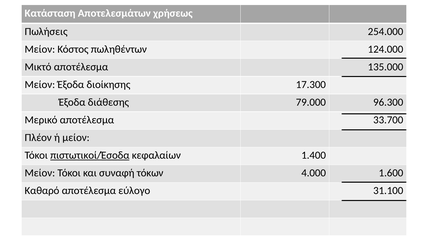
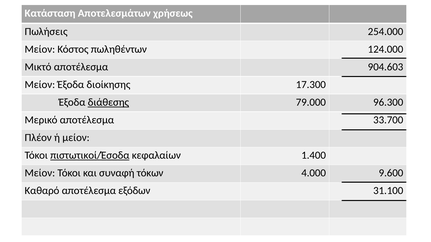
135.000: 135.000 -> 904.603
διάθεσης underline: none -> present
1.600: 1.600 -> 9.600
εύλογο: εύλογο -> εξόδων
